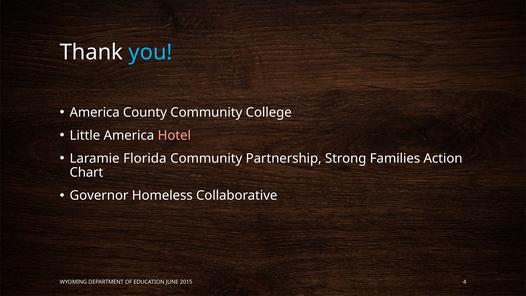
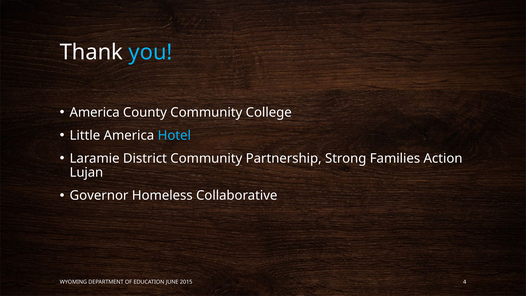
Hotel colour: pink -> light blue
Florida: Florida -> District
Chart: Chart -> Lujan
